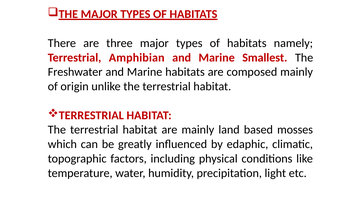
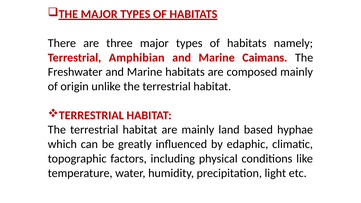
Smallest: Smallest -> Caimans
mosses: mosses -> hyphae
